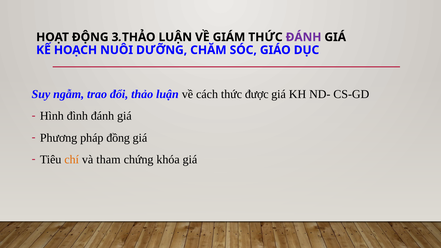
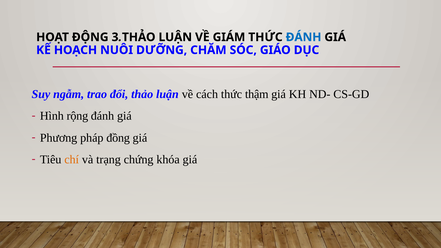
ĐÁNH at (304, 37) colour: purple -> blue
được: được -> thậm
đình: đình -> rộng
tham: tham -> trạng
